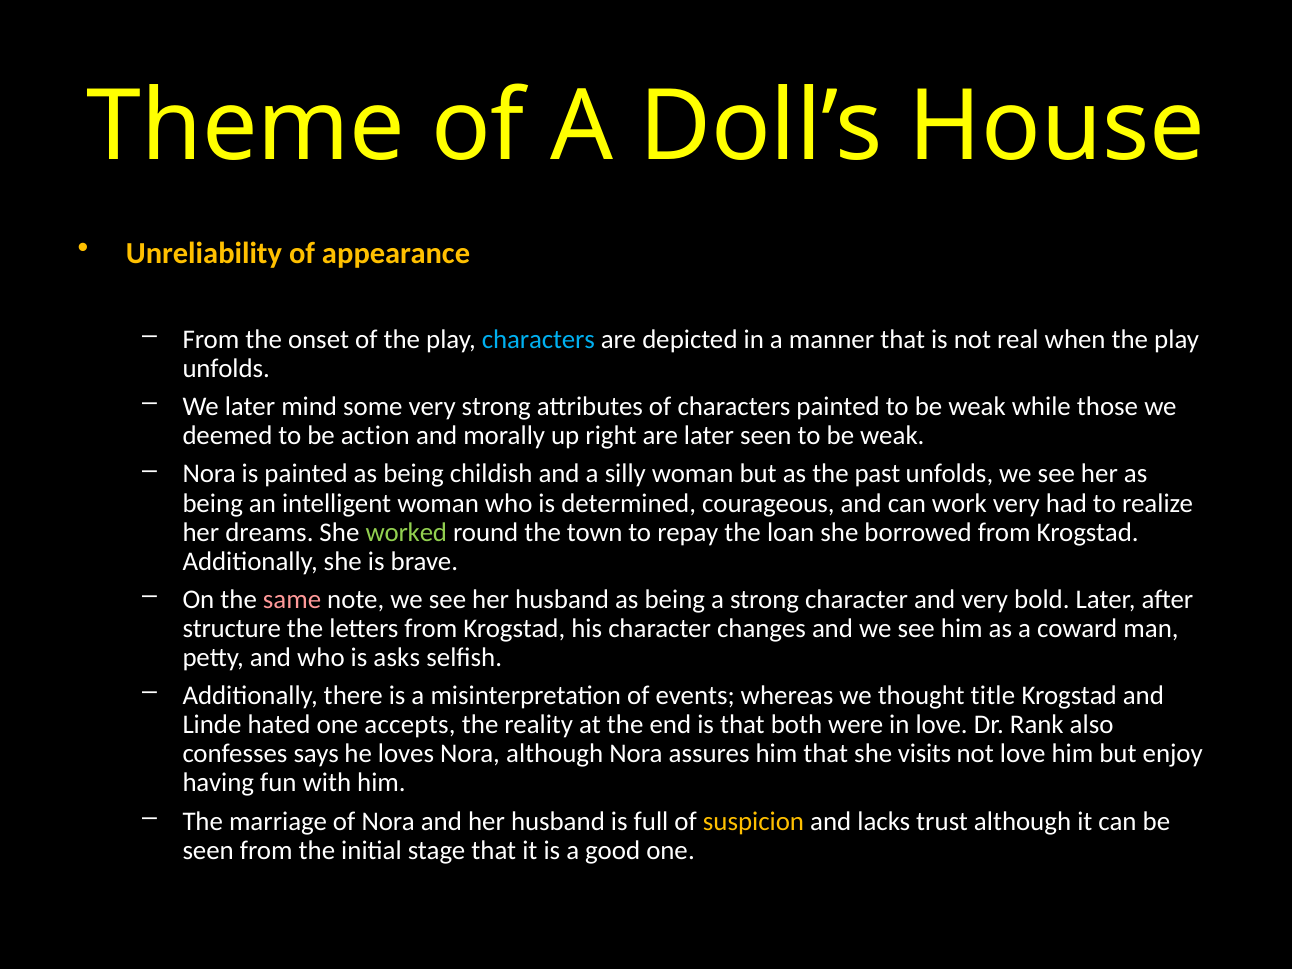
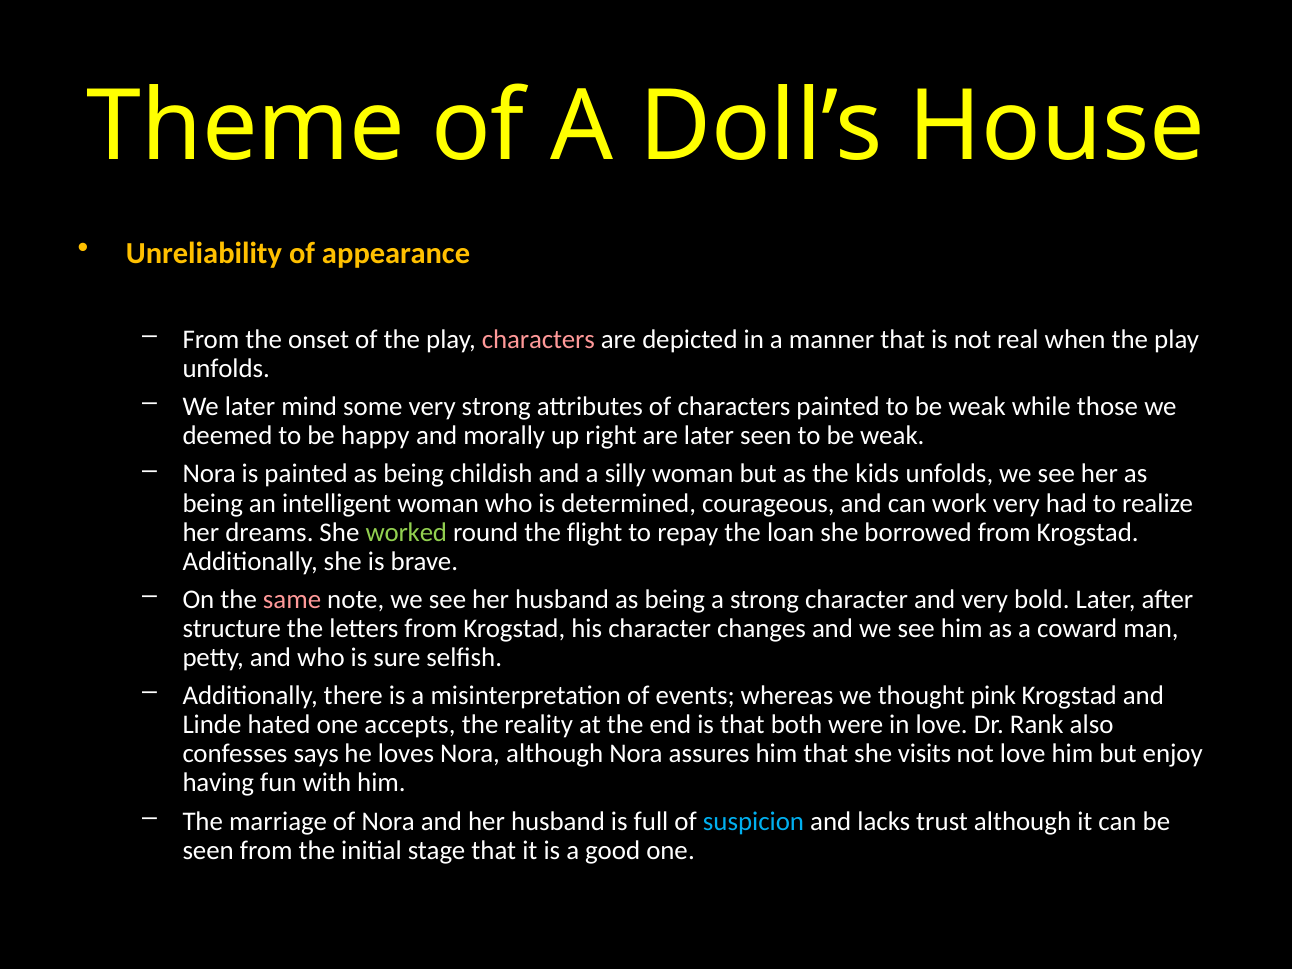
characters at (538, 340) colour: light blue -> pink
action: action -> happy
past: past -> kids
town: town -> flight
asks: asks -> sure
title: title -> pink
suspicion colour: yellow -> light blue
